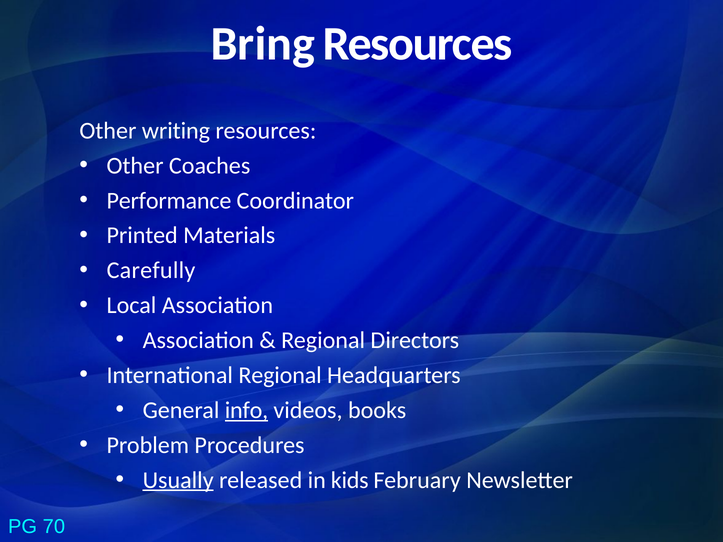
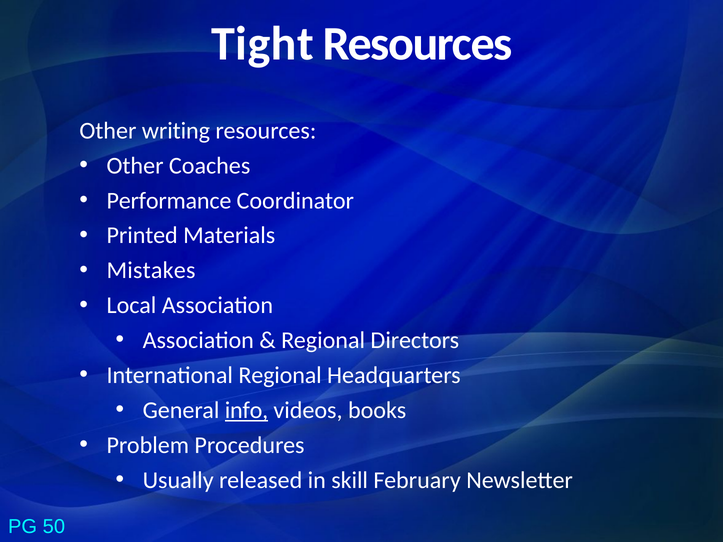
Bring: Bring -> Tight
Carefully: Carefully -> Mistakes
Usually underline: present -> none
kids: kids -> skill
70: 70 -> 50
